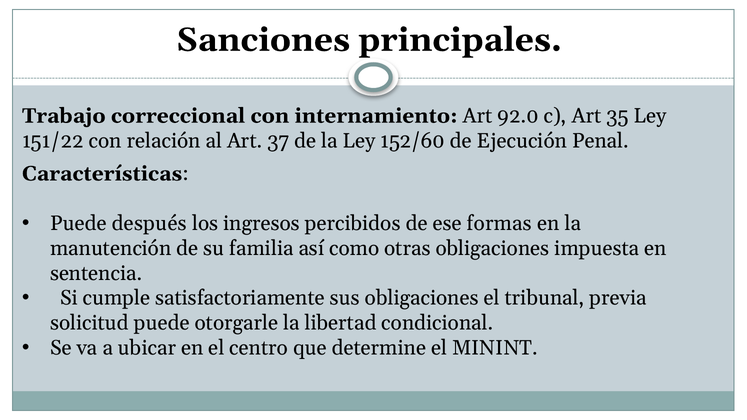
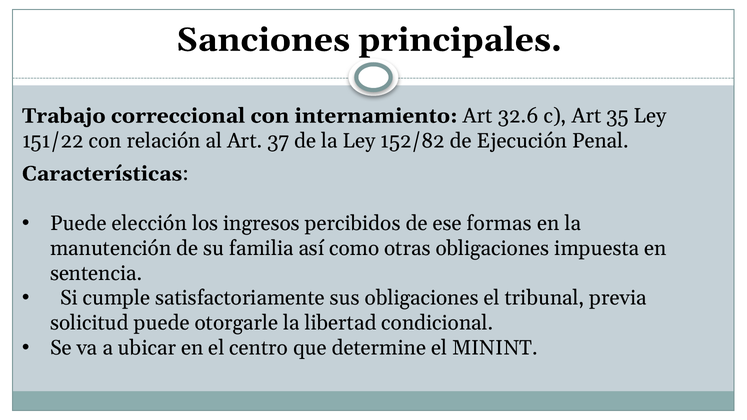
92.0: 92.0 -> 32.6
152/60: 152/60 -> 152/82
después: después -> elección
